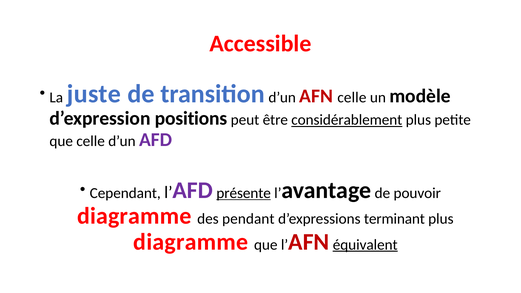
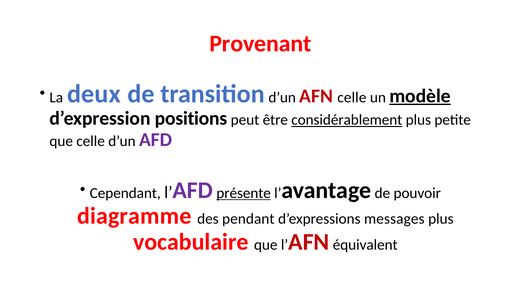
Accessible: Accessible -> Provenant
juste: juste -> deux
modèle underline: none -> present
terminant: terminant -> messages
diagramme at (191, 242): diagramme -> vocabulaire
équivalent underline: present -> none
